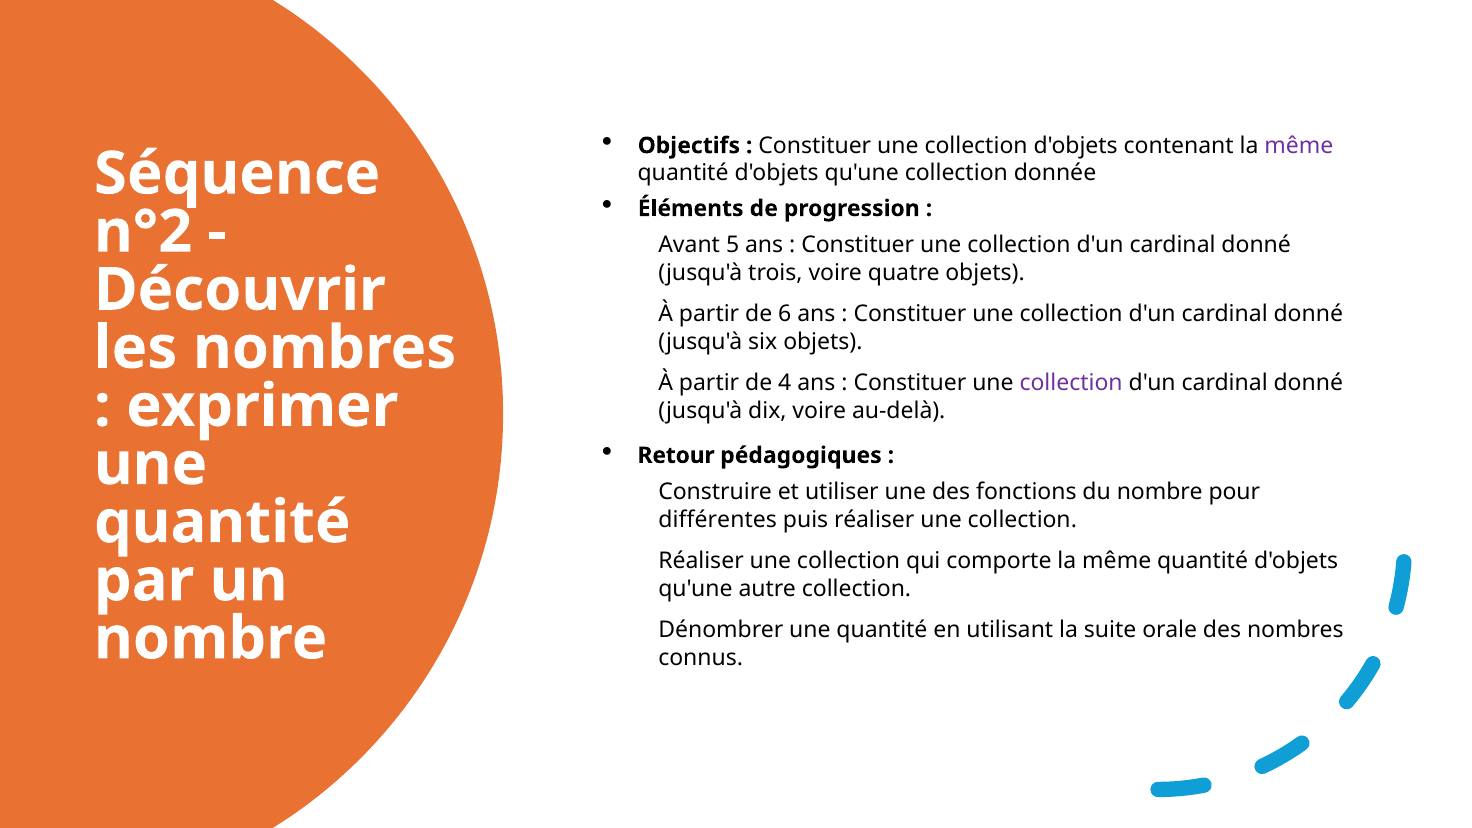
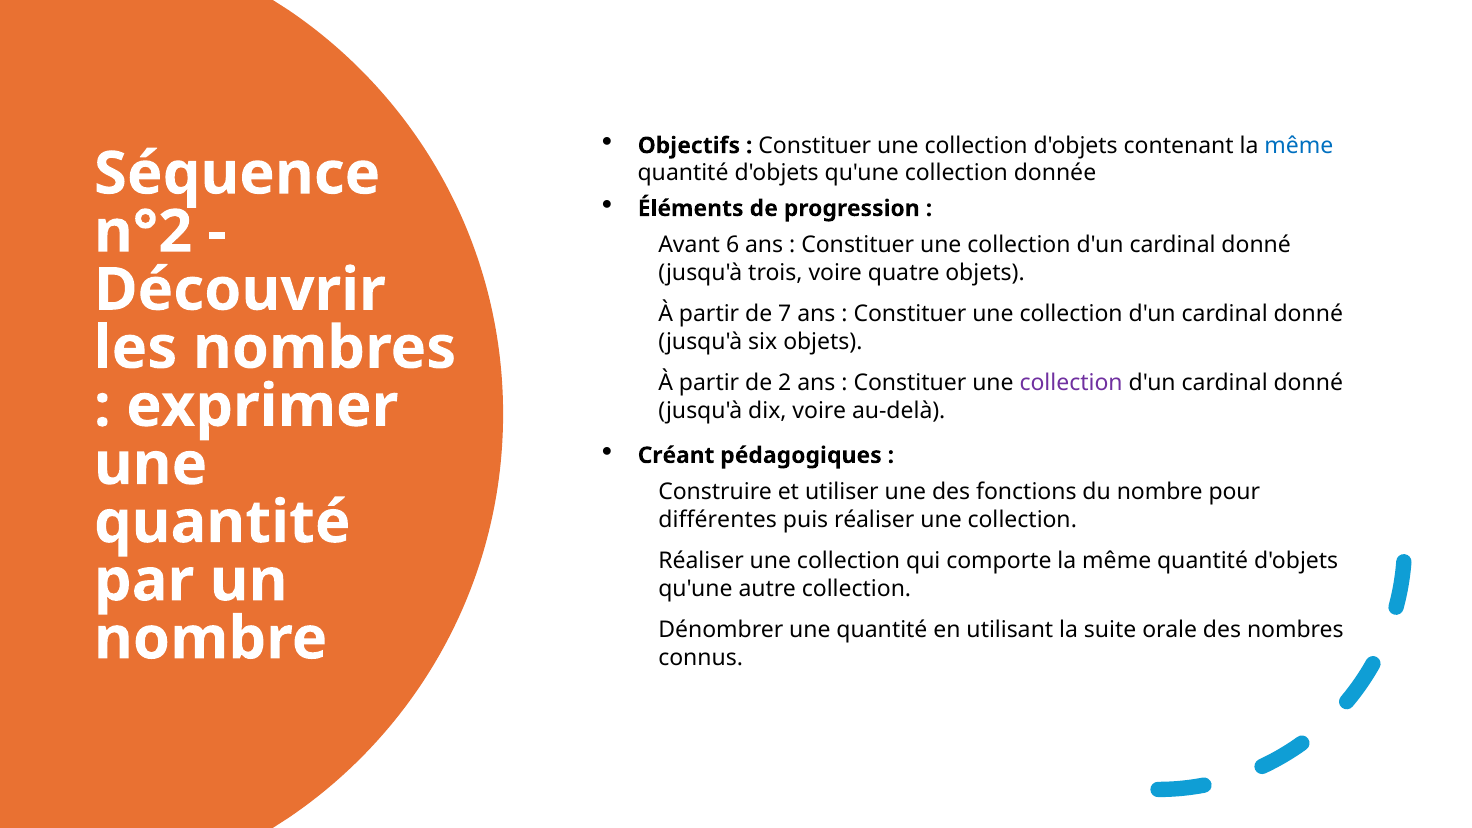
même at (1299, 146) colour: purple -> blue
5: 5 -> 6
6: 6 -> 7
4: 4 -> 2
Retour: Retour -> Créant
